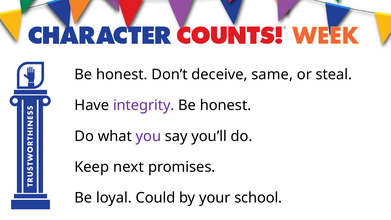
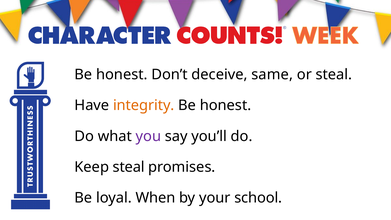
integrity colour: purple -> orange
Keep next: next -> steal
Could: Could -> When
